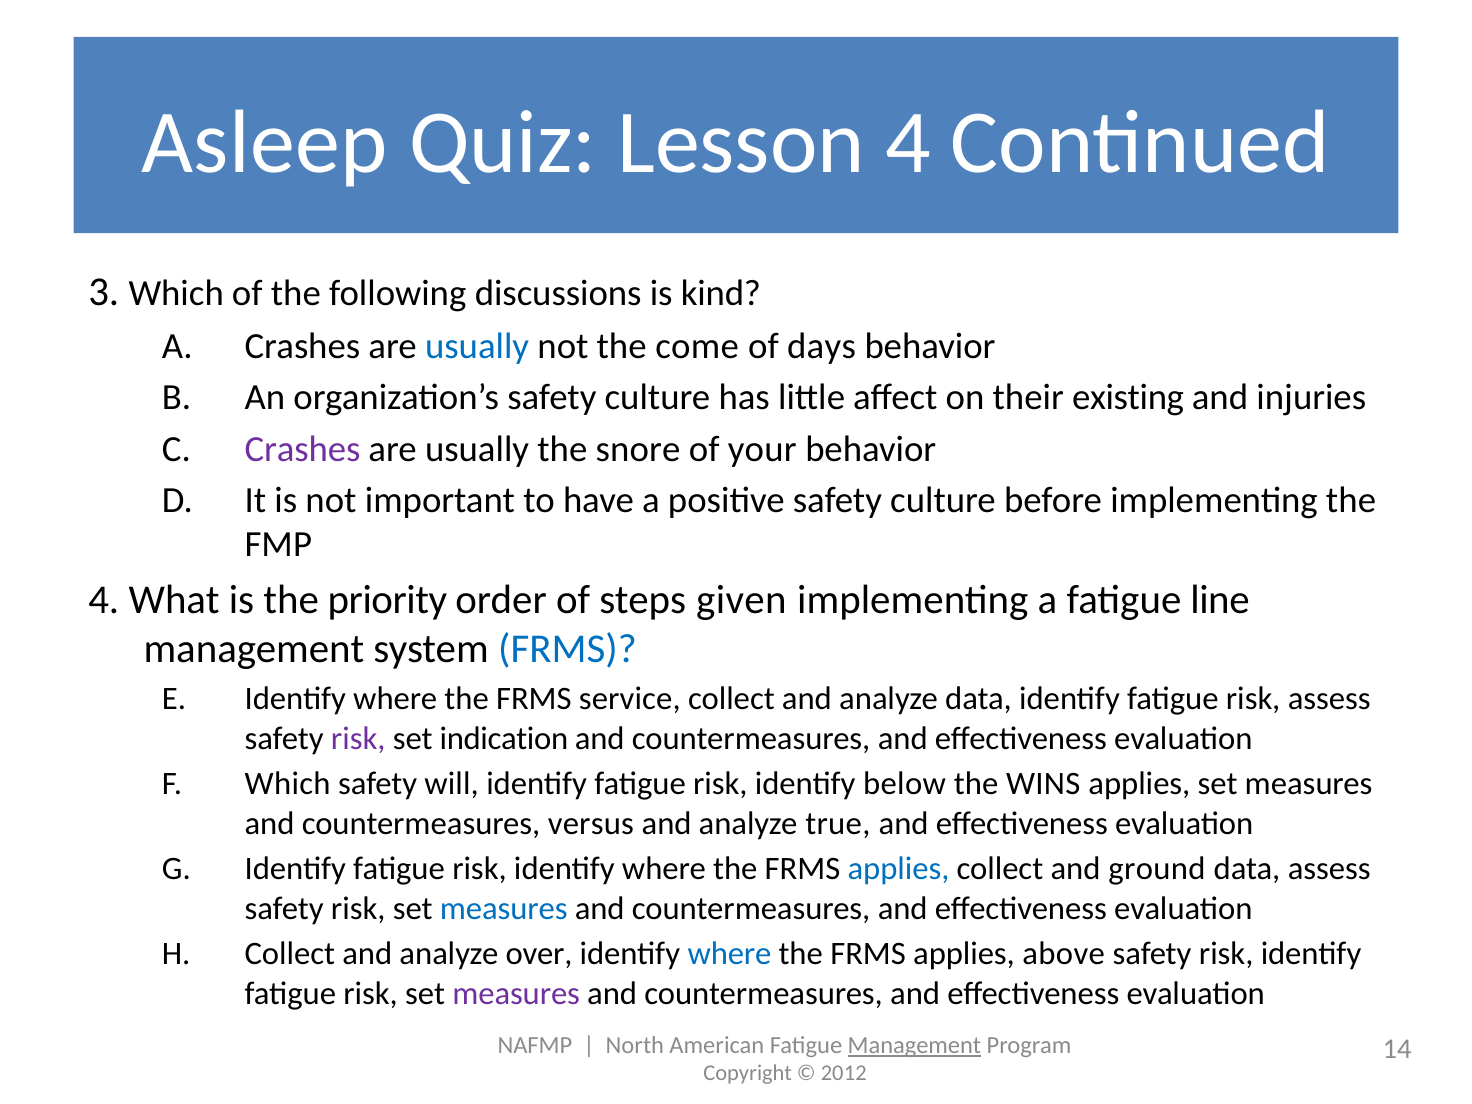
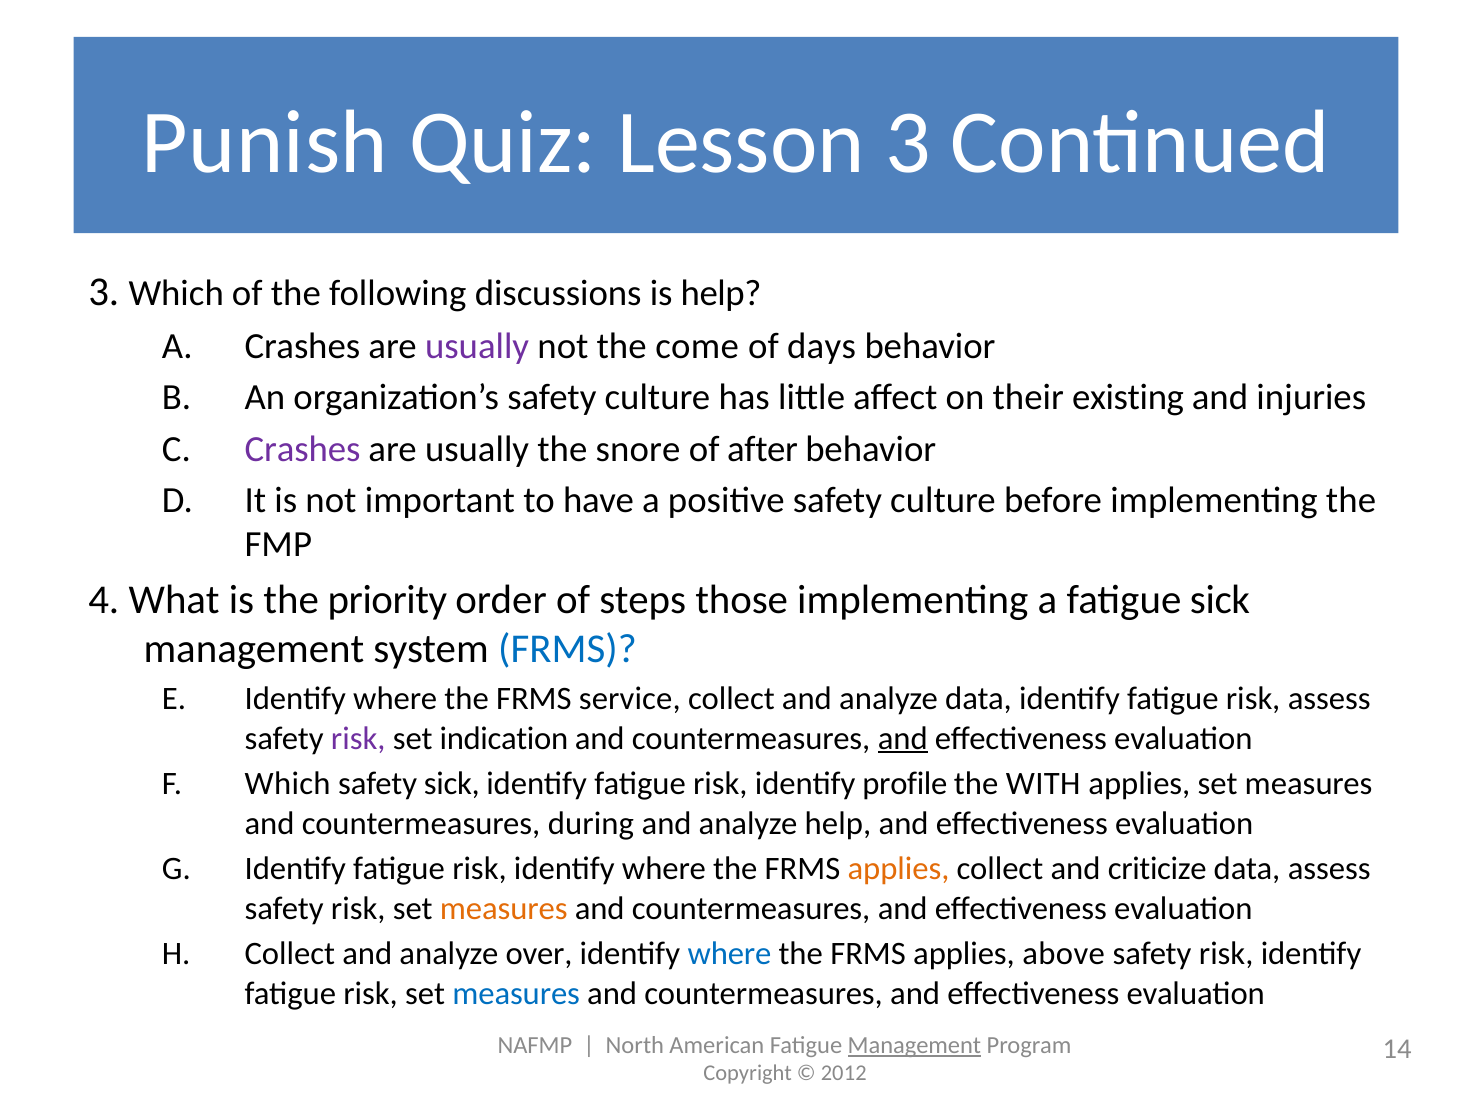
Asleep: Asleep -> Punish
Lesson 4: 4 -> 3
is kind: kind -> help
usually at (477, 346) colour: blue -> purple
your: your -> after
given: given -> those
fatigue line: line -> sick
and at (903, 738) underline: none -> present
safety will: will -> sick
below: below -> profile
WINS: WINS -> WITH
versus: versus -> during
analyze true: true -> help
applies at (899, 869) colour: blue -> orange
ground: ground -> criticize
measures at (504, 908) colour: blue -> orange
measures at (516, 993) colour: purple -> blue
